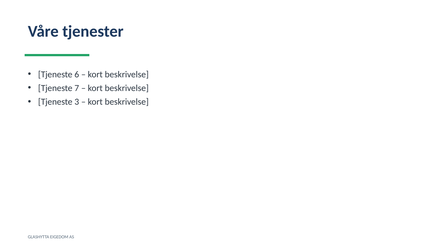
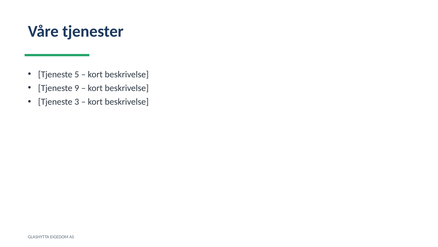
6: 6 -> 5
7: 7 -> 9
